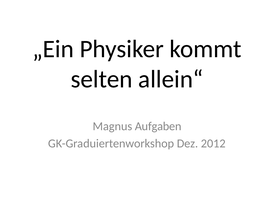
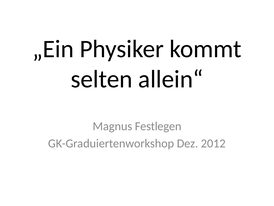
Aufgaben: Aufgaben -> Festlegen
